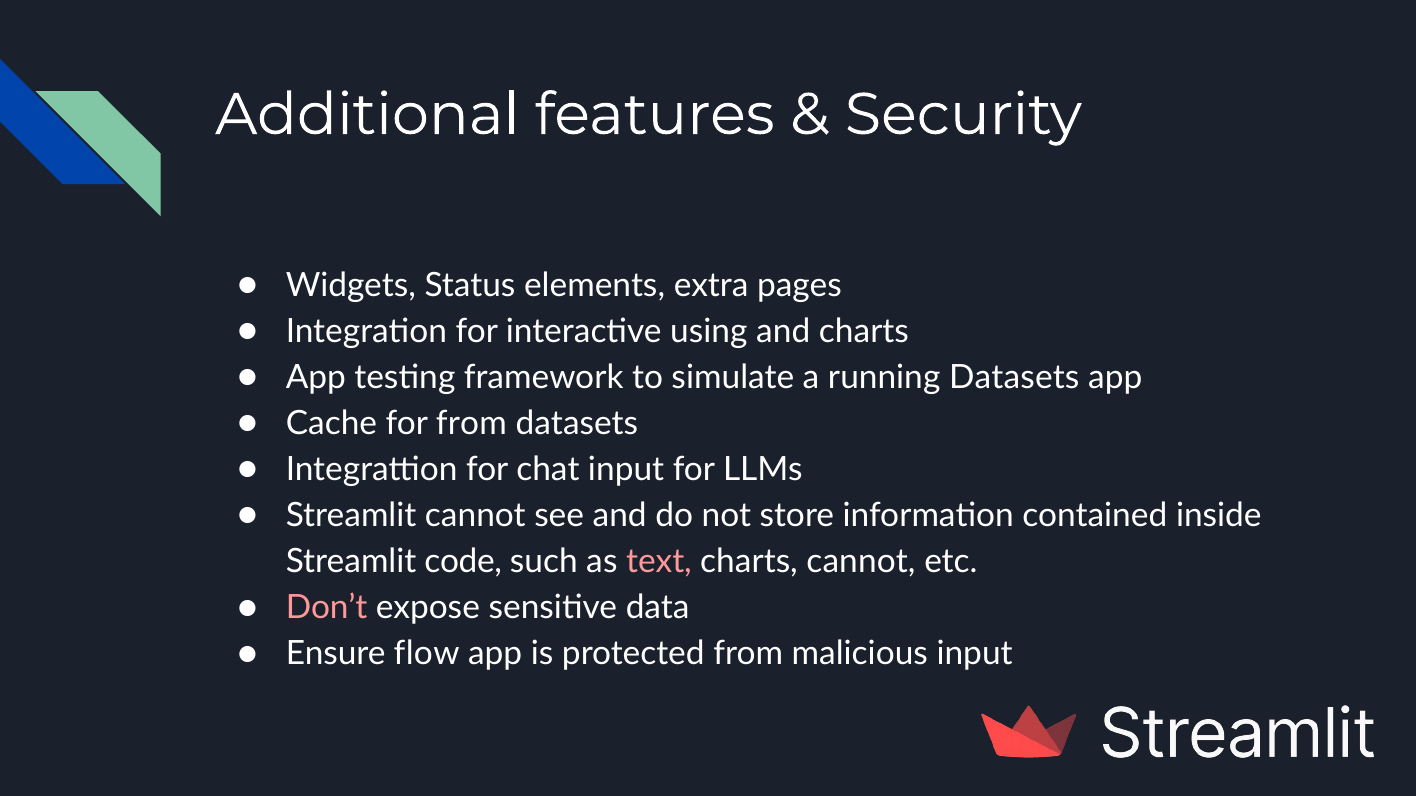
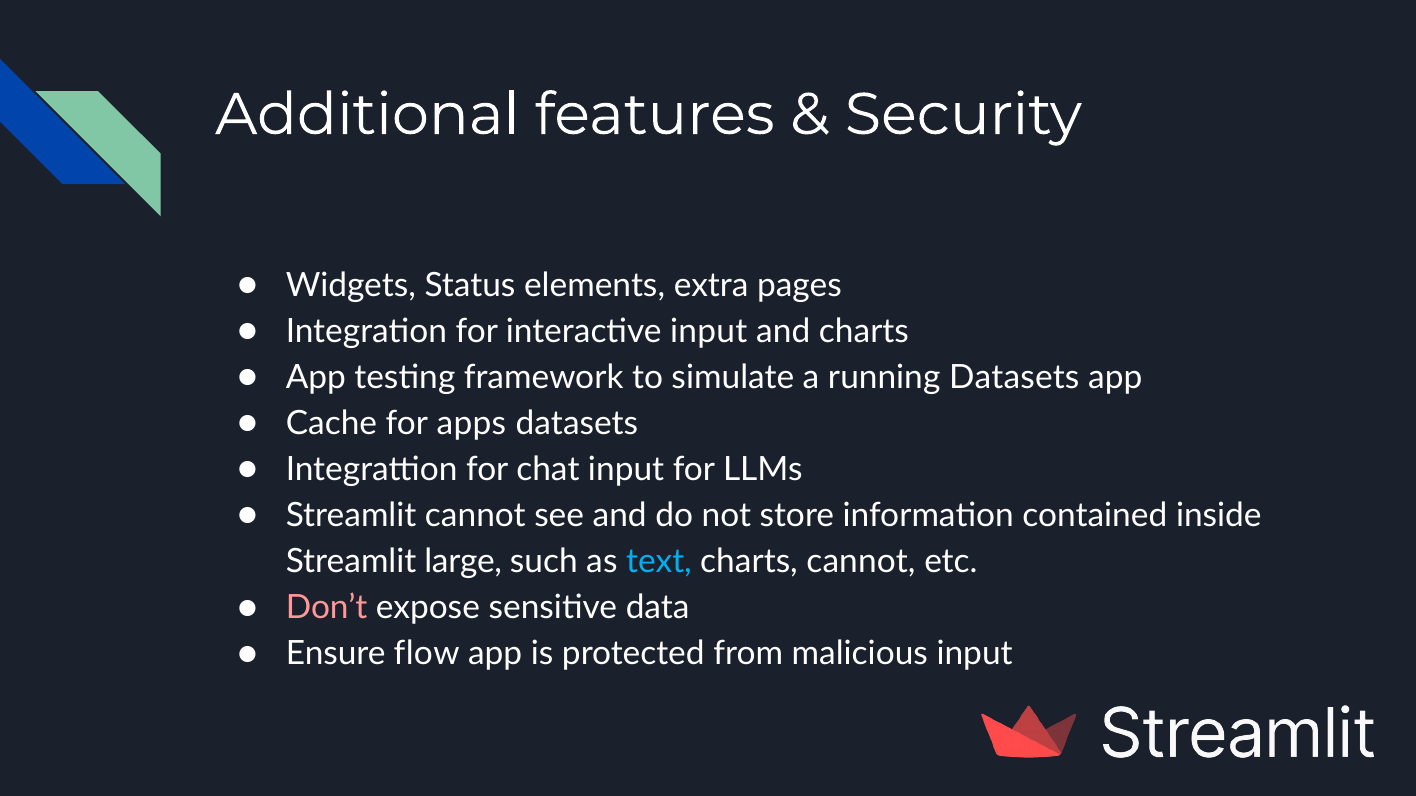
interactive using: using -> input
for from: from -> apps
code: code -> large
text colour: pink -> light blue
